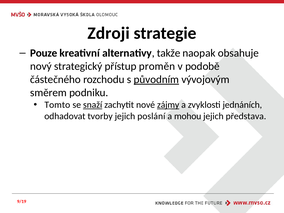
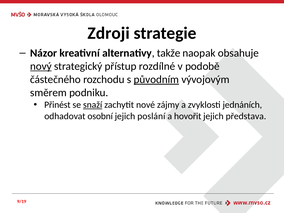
Pouze: Pouze -> Názor
nový underline: none -> present
proměn: proměn -> rozdílné
Tomto: Tomto -> Přinést
zájmy underline: present -> none
tvorby: tvorby -> osobní
mohou: mohou -> hovořit
